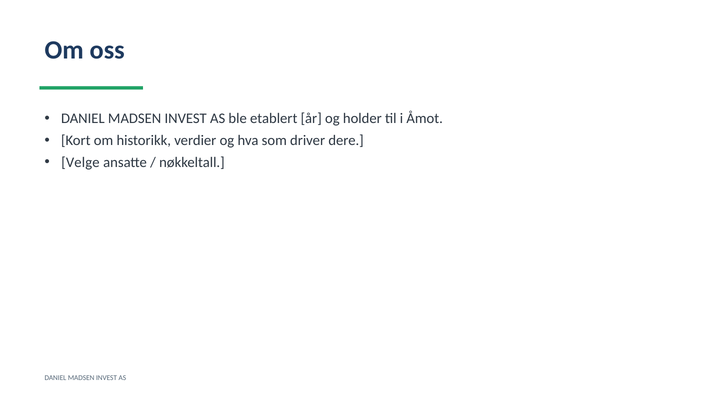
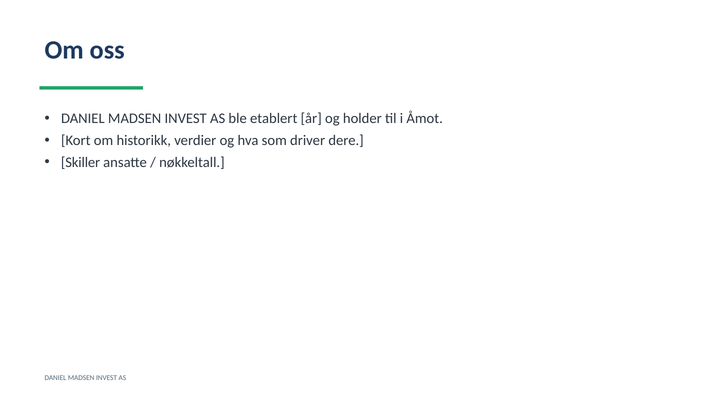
Velge: Velge -> Skiller
